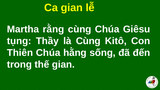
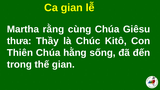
tụng: tụng -> thưa
là Cùng: Cùng -> Chúc
